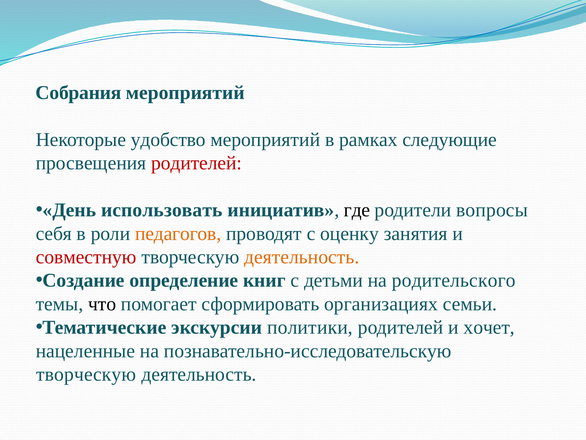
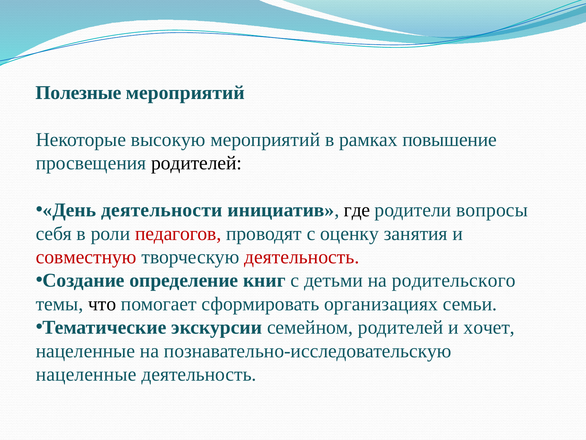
Собрания: Собрания -> Полезные
удобство: удобство -> высокую
следующие: следующие -> повышение
родителей at (197, 163) colour: red -> black
использовать: использовать -> деятельности
педагогов colour: orange -> red
деятельность at (302, 257) colour: orange -> red
политики: политики -> семейном
творческую at (86, 374): творческую -> нацеленные
